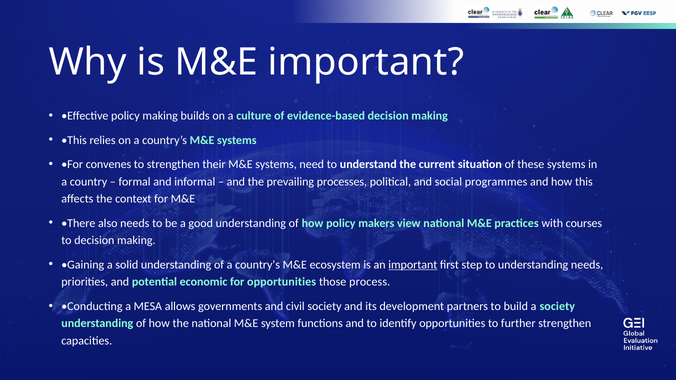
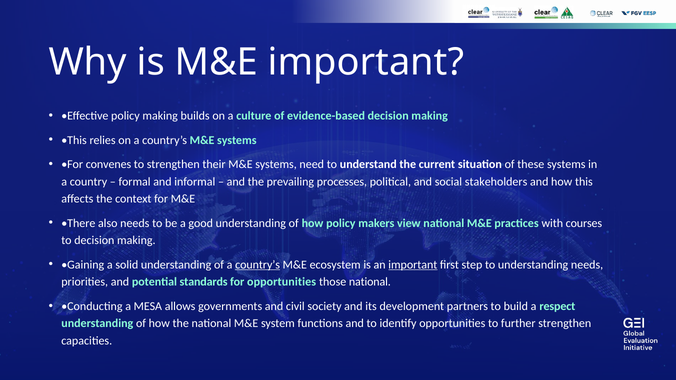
programmes: programmes -> stakeholders
country’s at (258, 265) underline: none -> present
economic: economic -> standards
those process: process -> national
a society: society -> respect
